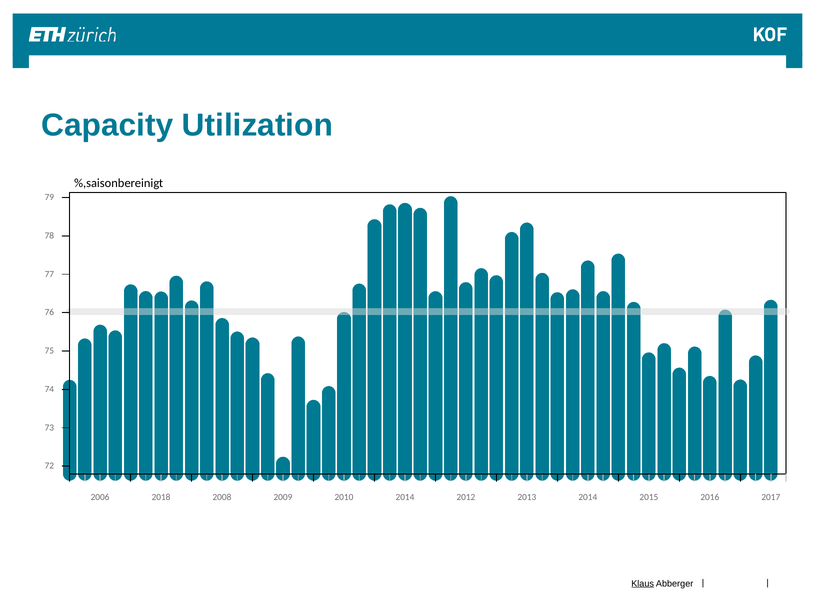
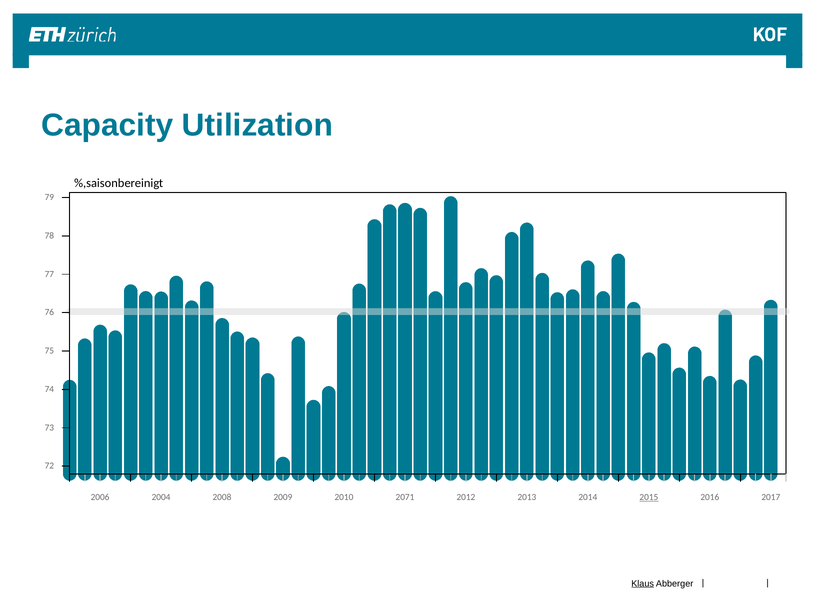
2018: 2018 -> 2004
2010 2014: 2014 -> 2071
2015 underline: none -> present
